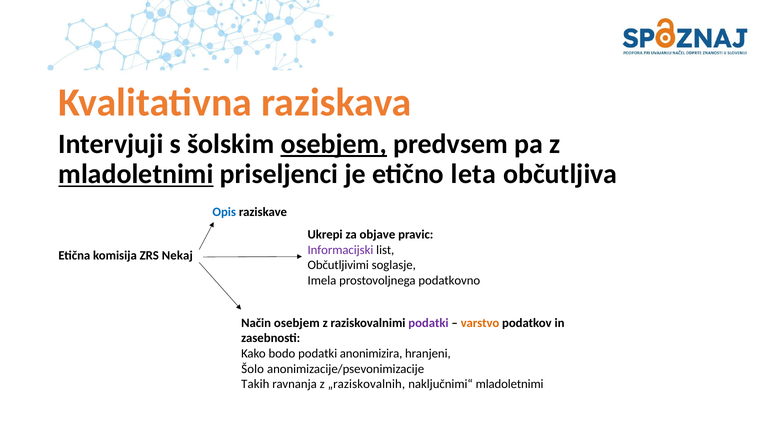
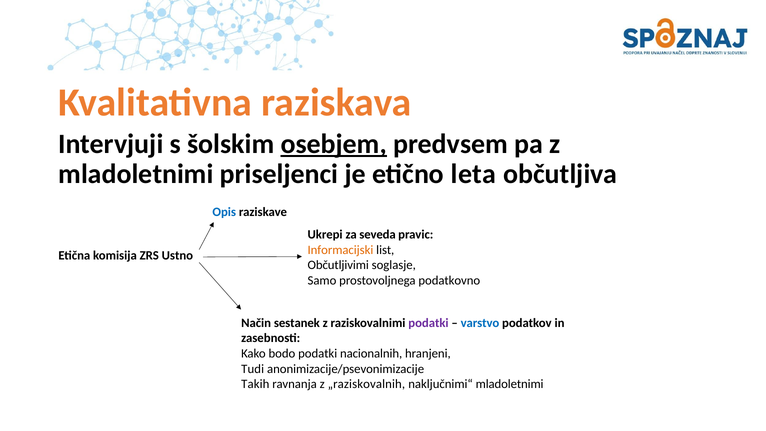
mladoletnimi at (136, 174) underline: present -> none
objave: objave -> seveda
Informacijski colour: purple -> orange
Nekaj: Nekaj -> Ustno
Imela: Imela -> Samo
Način osebjem: osebjem -> sestanek
varstvo colour: orange -> blue
anonimizira: anonimizira -> nacionalnih
Šolo: Šolo -> Tudi
